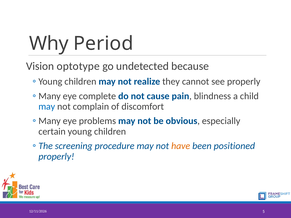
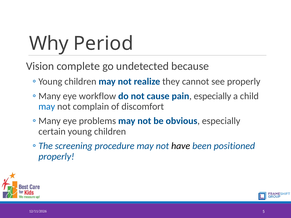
optotype: optotype -> complete
complete: complete -> workflow
pain blindness: blindness -> especially
have colour: orange -> black
